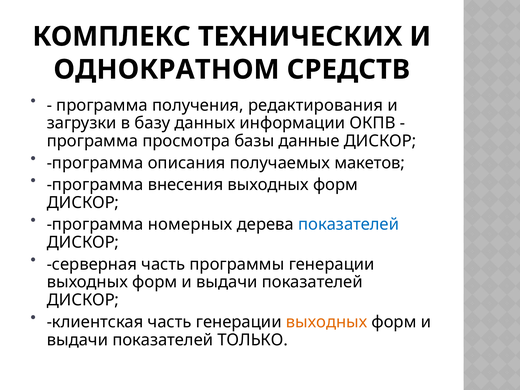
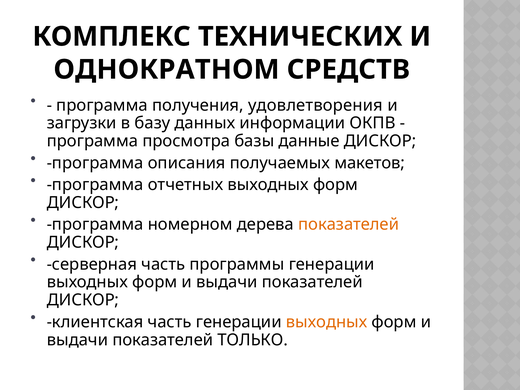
редактирования: редактирования -> удовлетворения
внесения: внесения -> отчетных
номерных: номерных -> номерном
показателей at (349, 224) colour: blue -> orange
